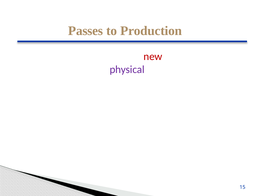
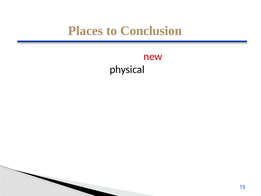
Passes: Passes -> Places
Production: Production -> Conclusion
physical colour: purple -> black
